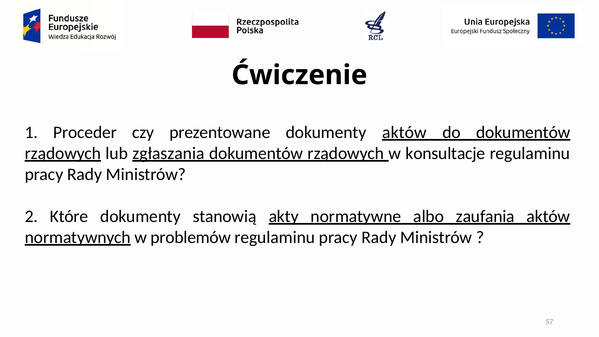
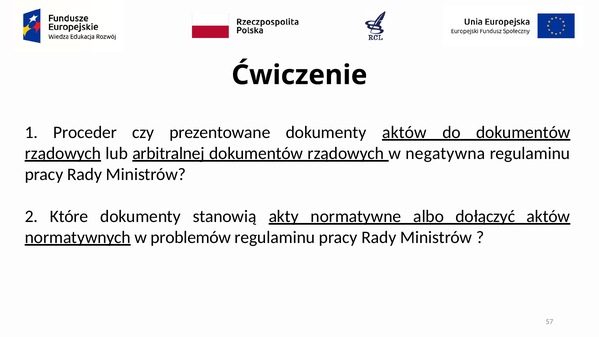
zgłaszania: zgłaszania -> arbitralnej
konsultacje: konsultacje -> negatywna
zaufania: zaufania -> dołączyć
